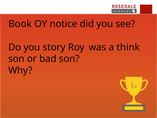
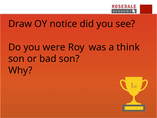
Book: Book -> Draw
story: story -> were
